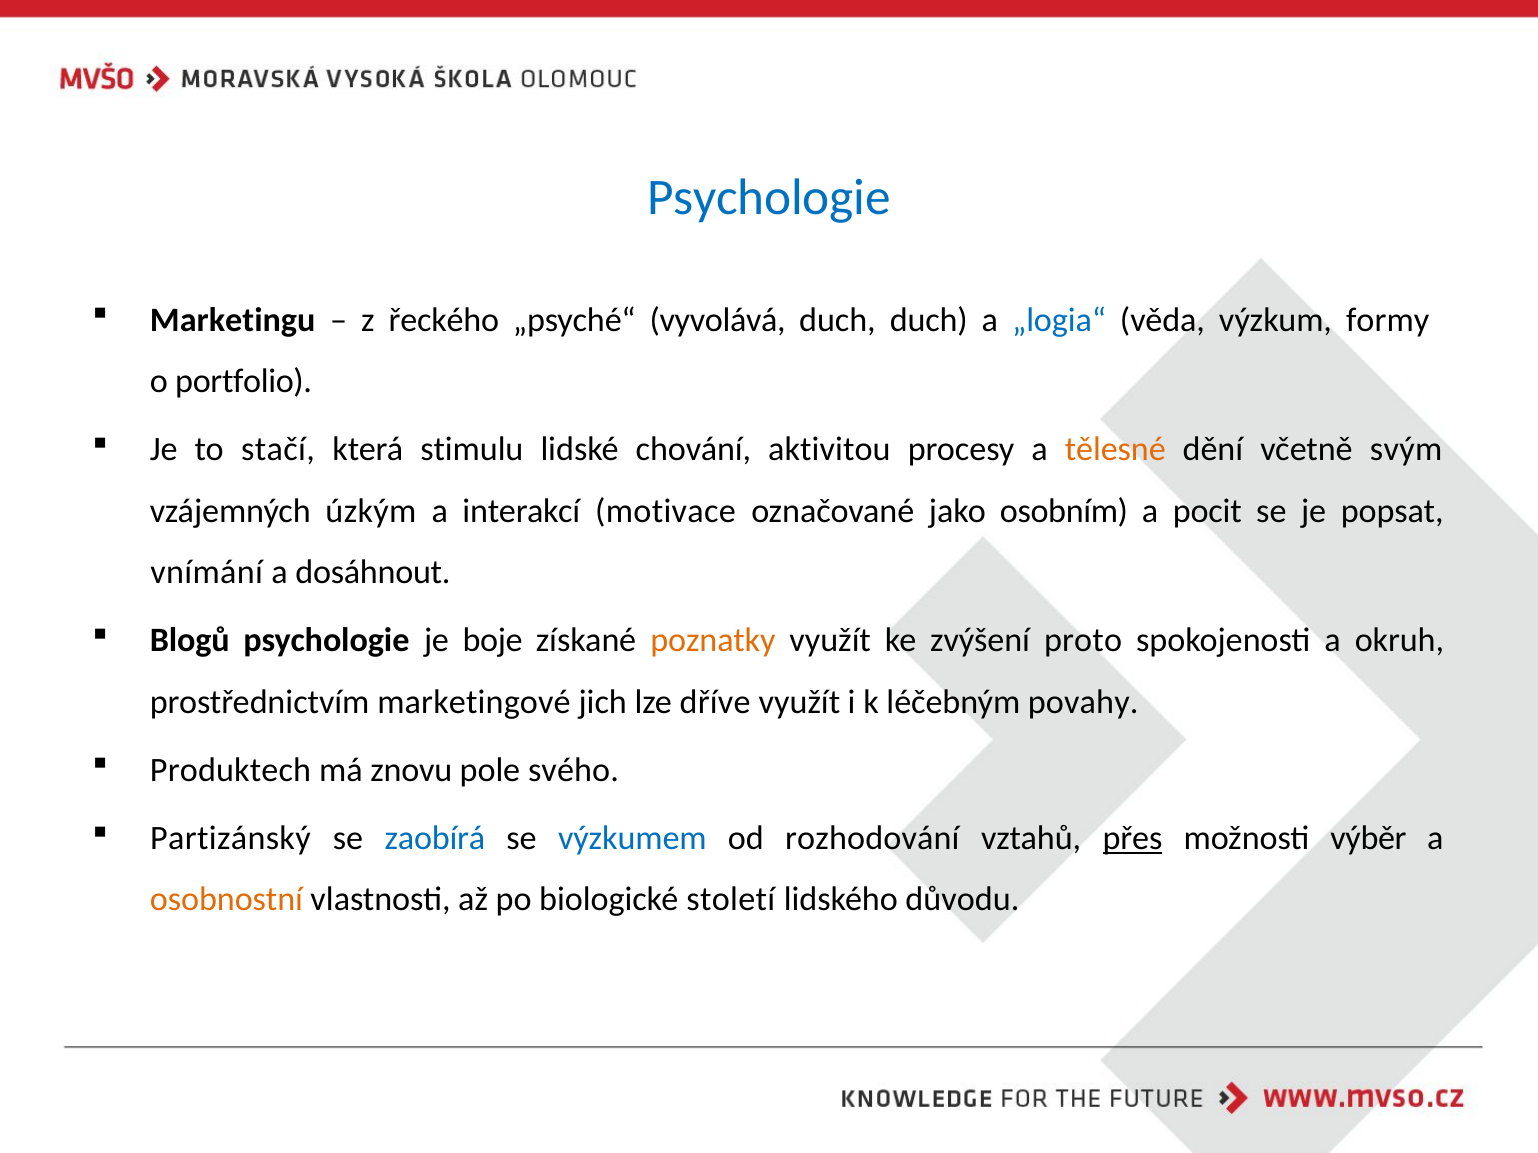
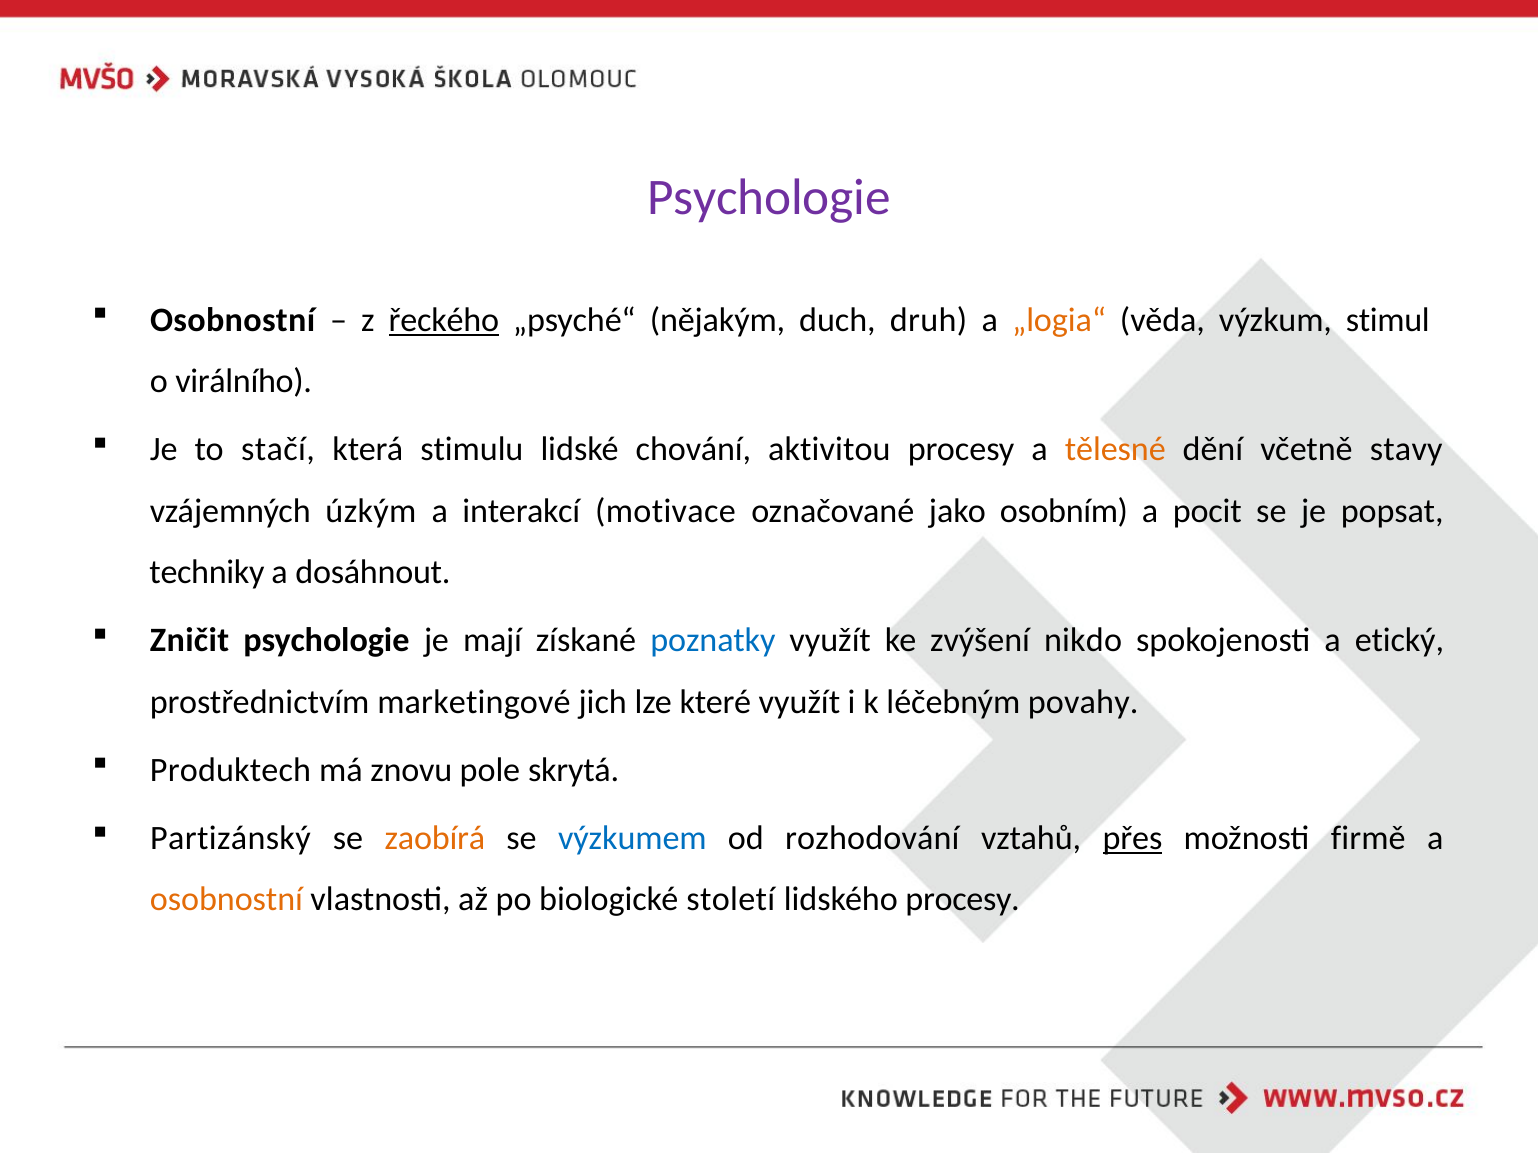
Psychologie at (769, 198) colour: blue -> purple
Marketingu at (233, 320): Marketingu -> Osobnostní
řeckého underline: none -> present
vyvolává: vyvolává -> nějakým
duch duch: duch -> druh
„logia“ colour: blue -> orange
formy: formy -> stimul
portfolio: portfolio -> virálního
svým: svým -> stavy
vnímání: vnímání -> techniky
Blogů: Blogů -> Zničit
boje: boje -> mají
poznatky colour: orange -> blue
proto: proto -> nikdo
okruh: okruh -> etický
dříve: dříve -> které
svého: svého -> skrytá
zaobírá colour: blue -> orange
výběr: výběr -> firmě
lidského důvodu: důvodu -> procesy
